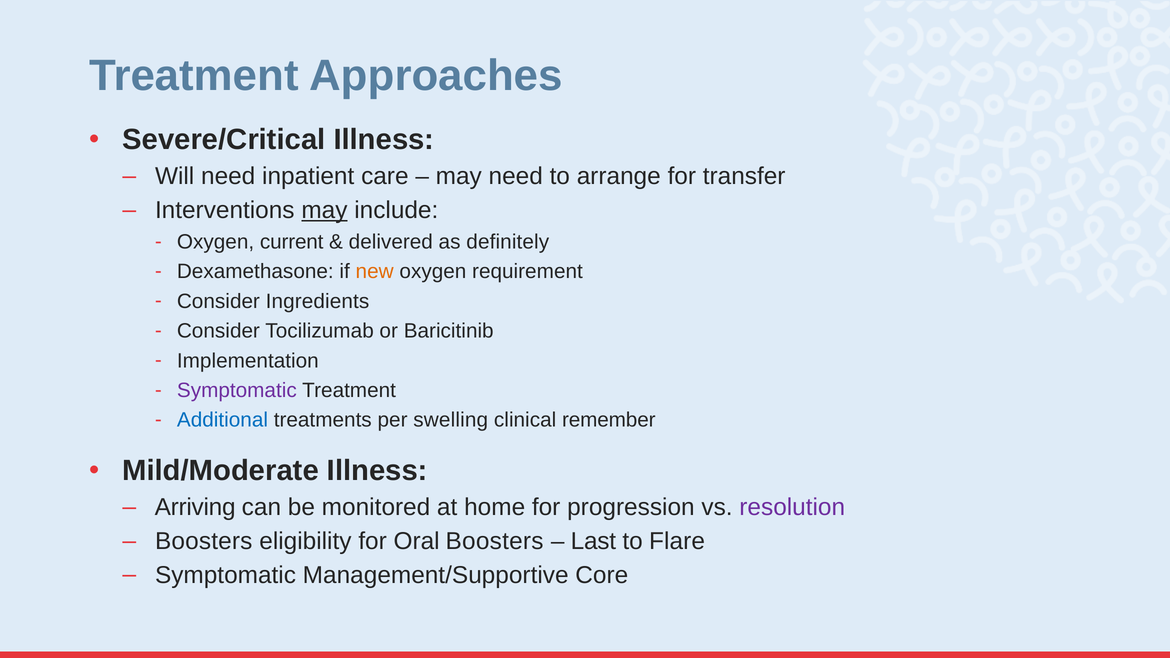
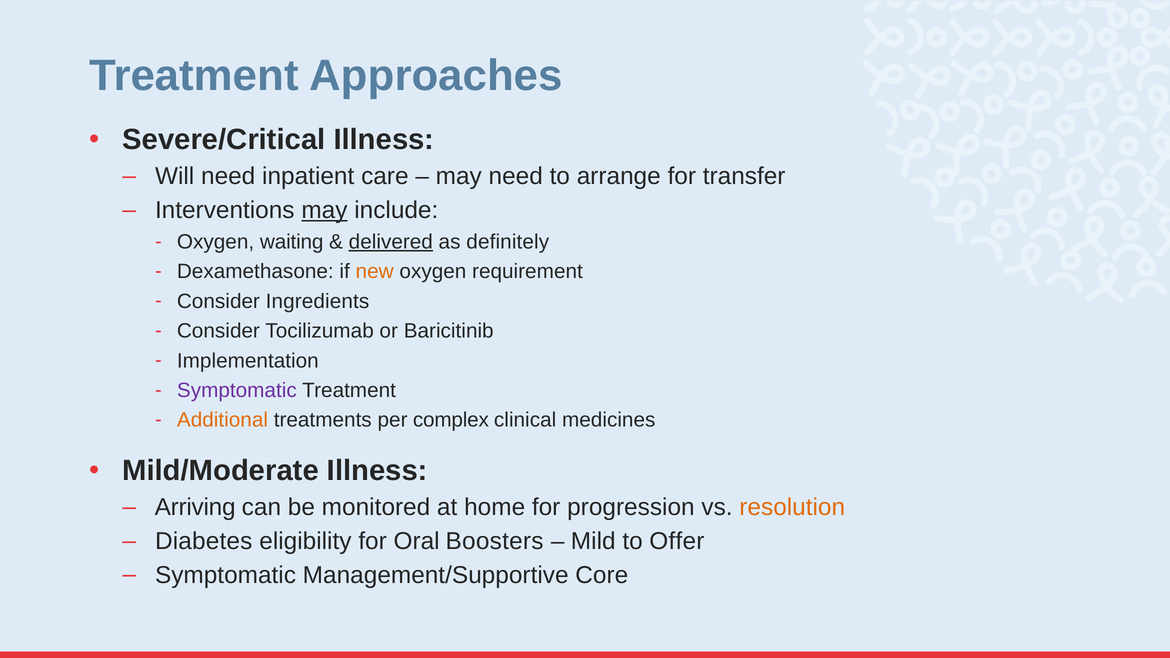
current: current -> waiting
delivered underline: none -> present
Additional colour: blue -> orange
swelling: swelling -> complex
remember: remember -> medicines
resolution colour: purple -> orange
Boosters at (204, 541): Boosters -> Diabetes
Last: Last -> Mild
Flare: Flare -> Offer
